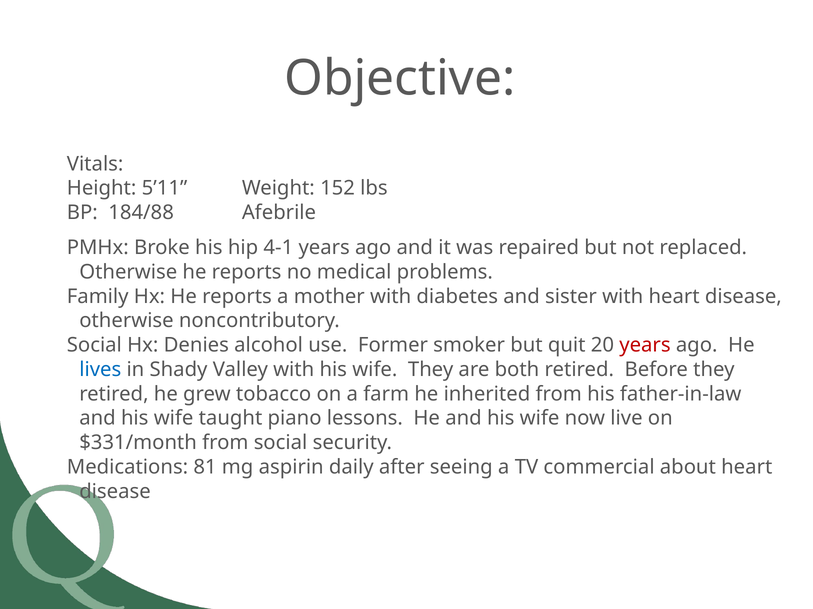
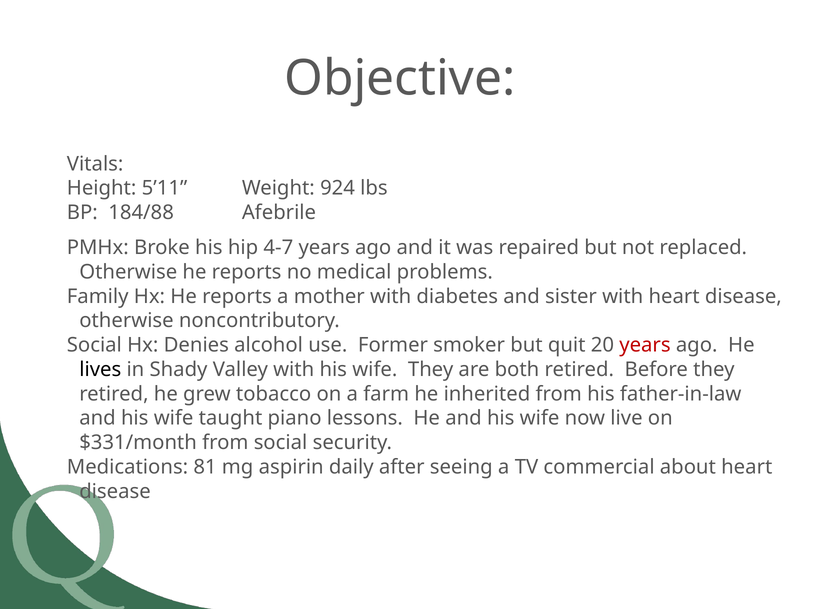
152: 152 -> 924
4-1: 4-1 -> 4-7
lives colour: blue -> black
